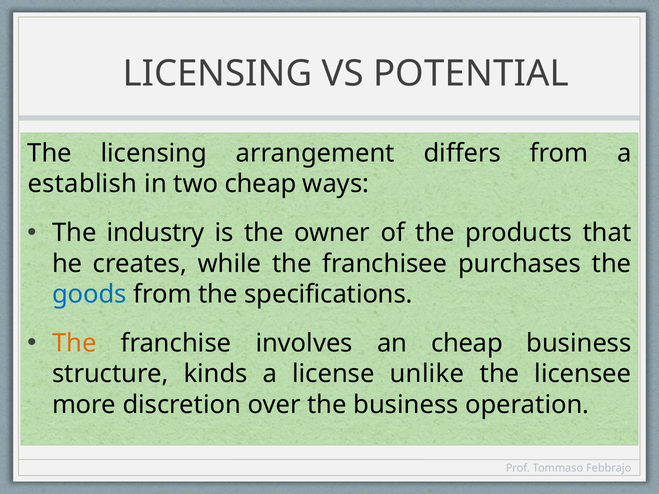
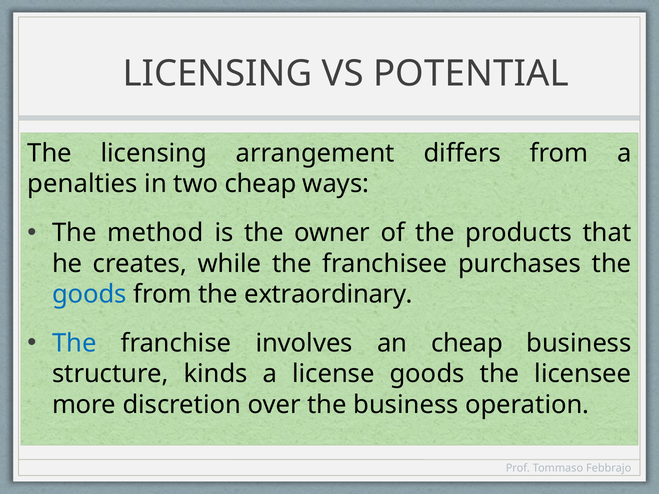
establish: establish -> penalties
industry: industry -> method
specifications: specifications -> extraordinary
The at (74, 344) colour: orange -> blue
license unlike: unlike -> goods
